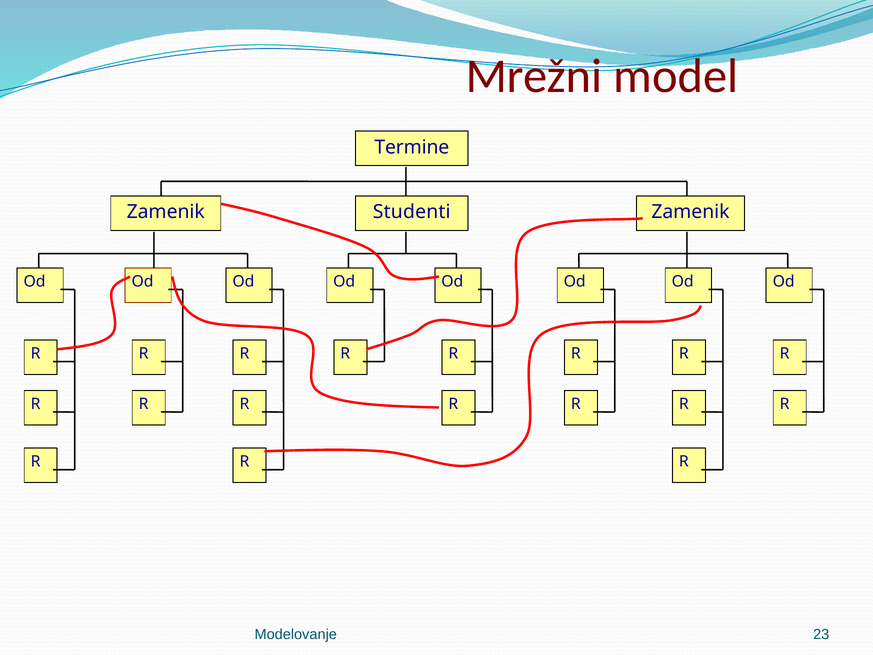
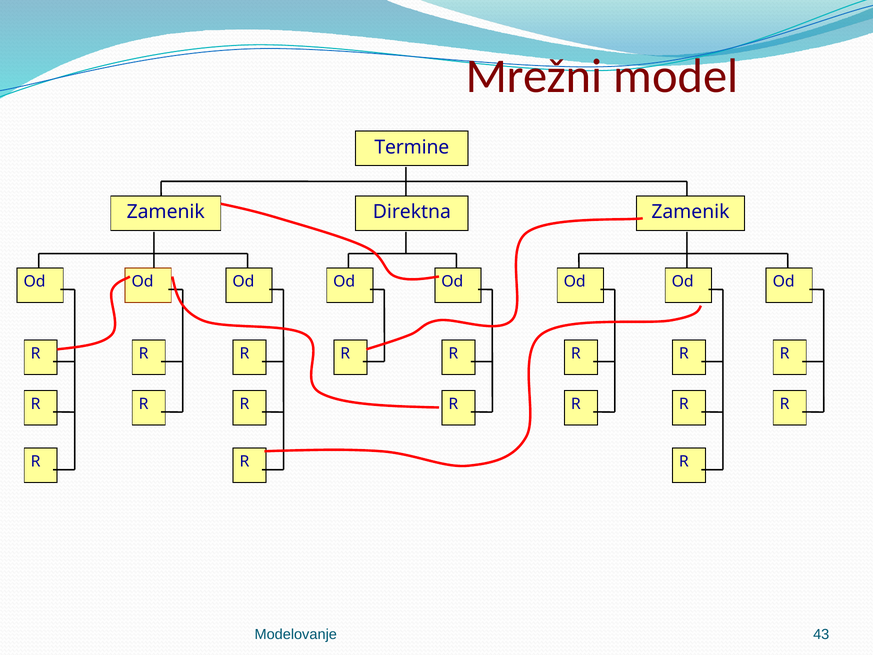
Studenti: Studenti -> Direktna
23: 23 -> 43
